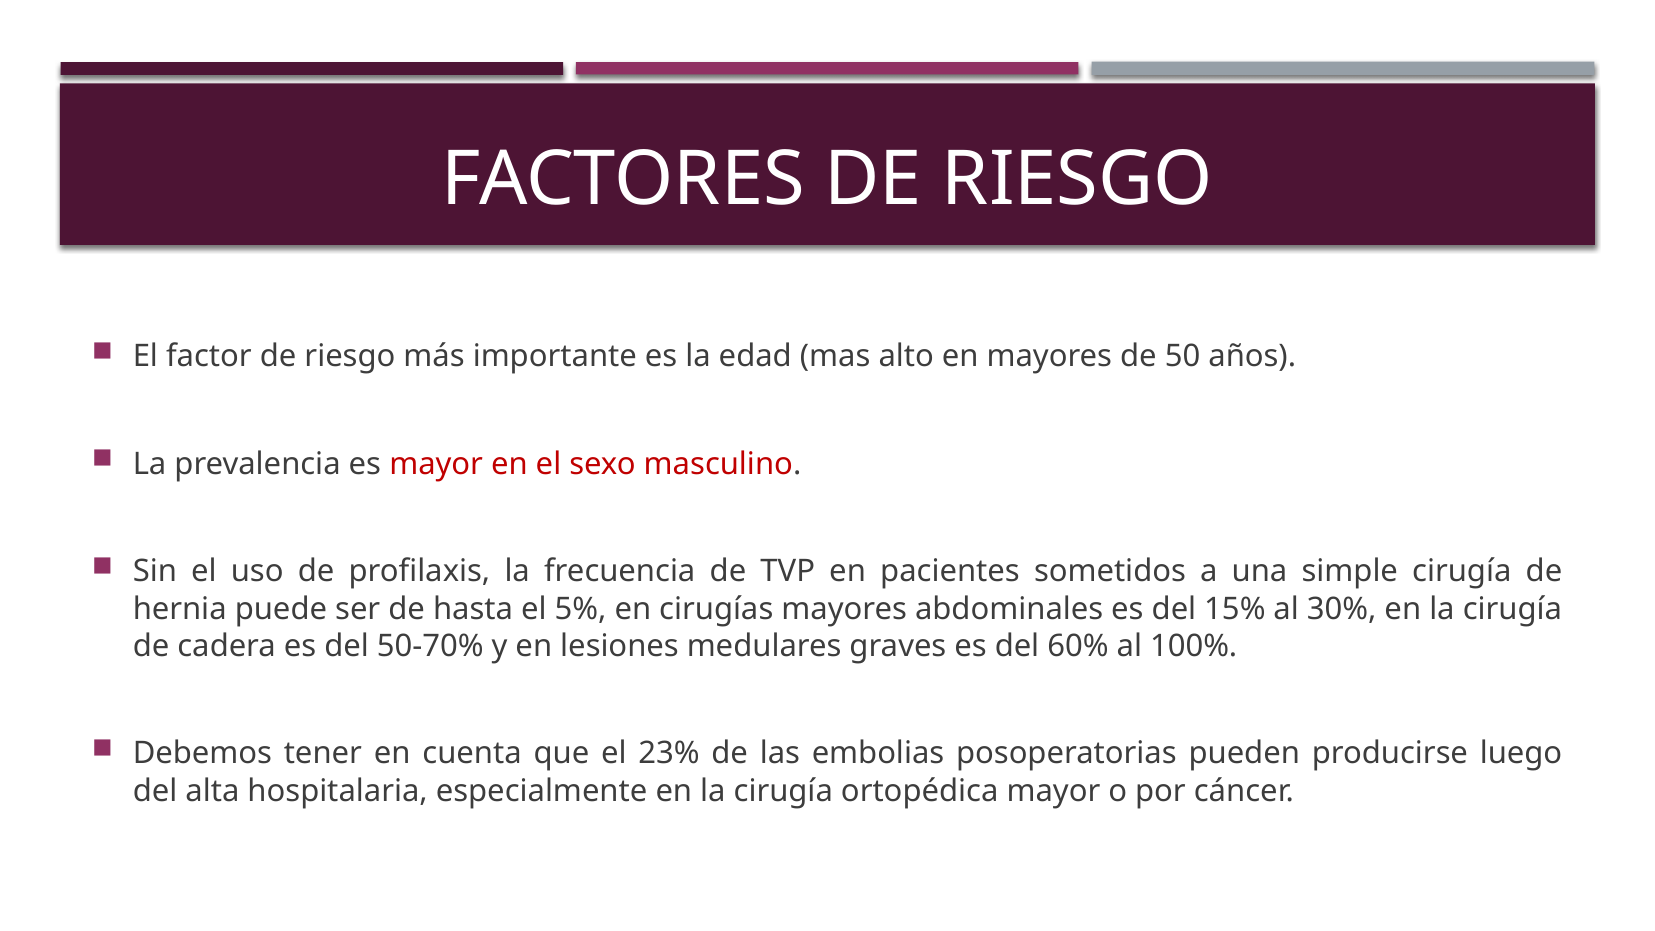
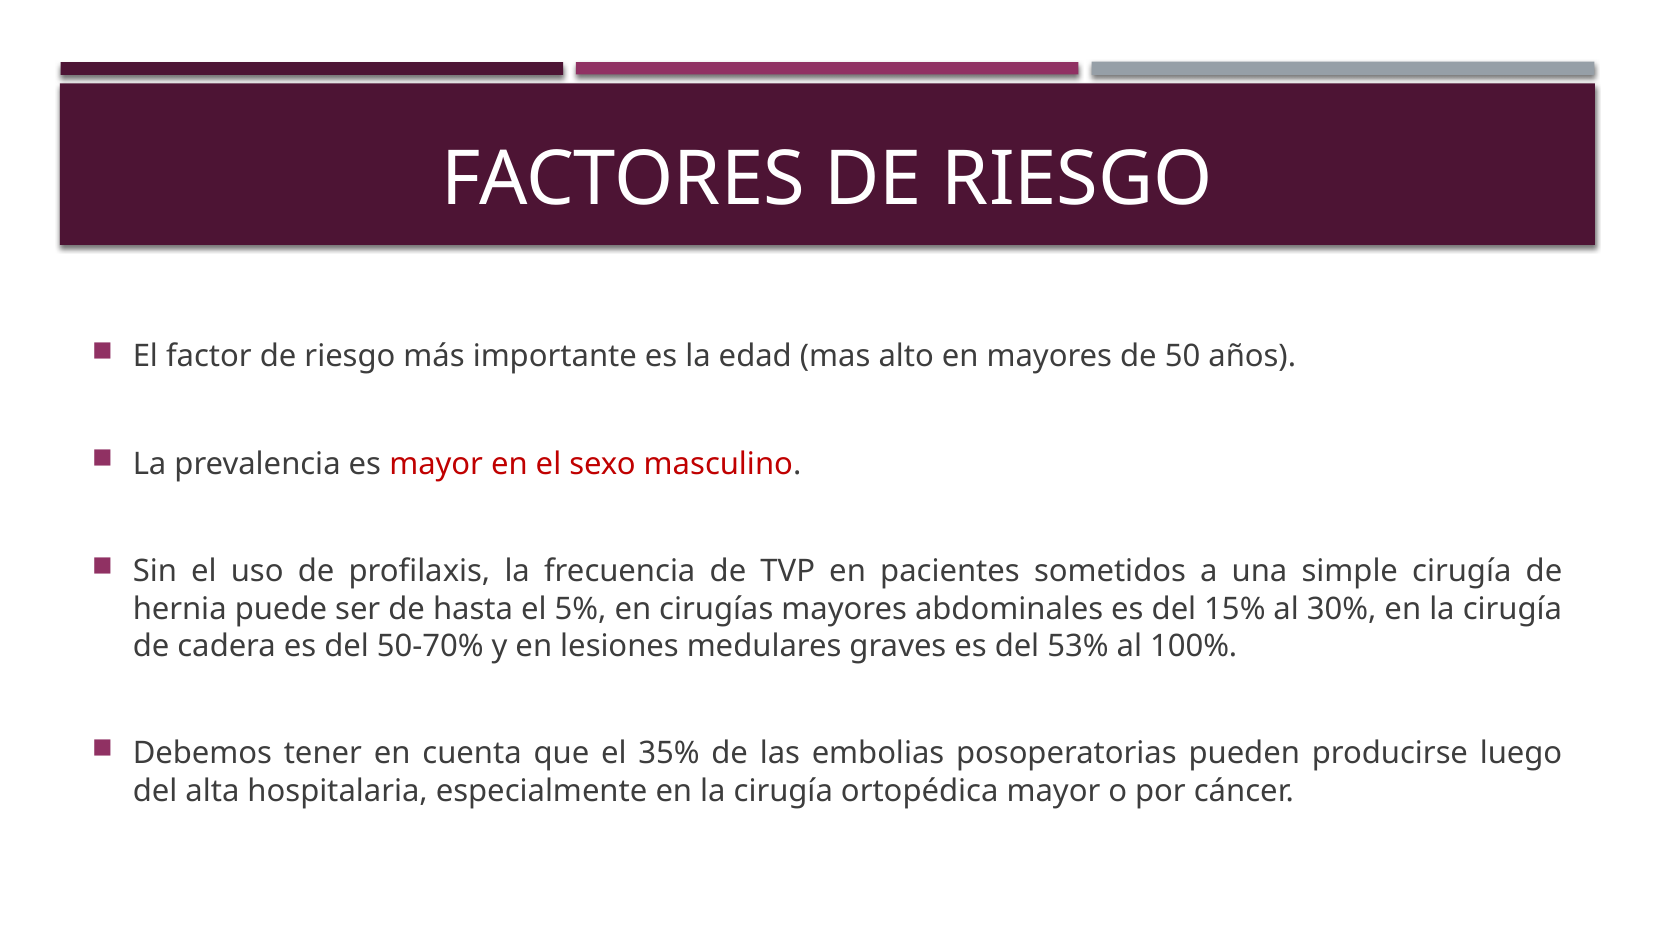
60%: 60% -> 53%
23%: 23% -> 35%
